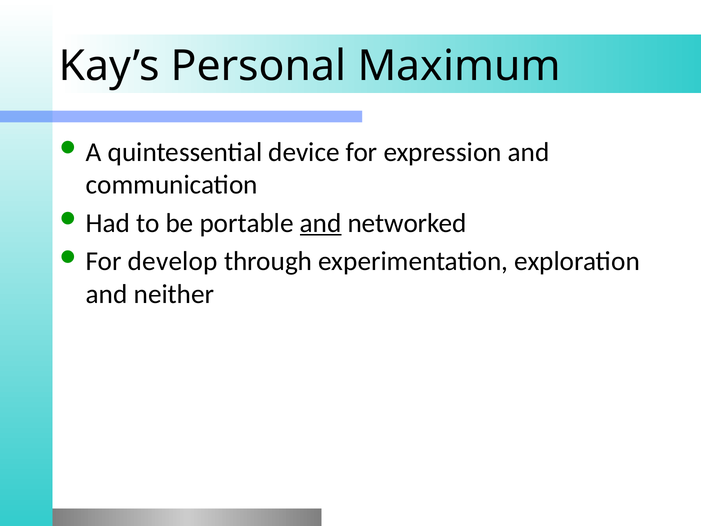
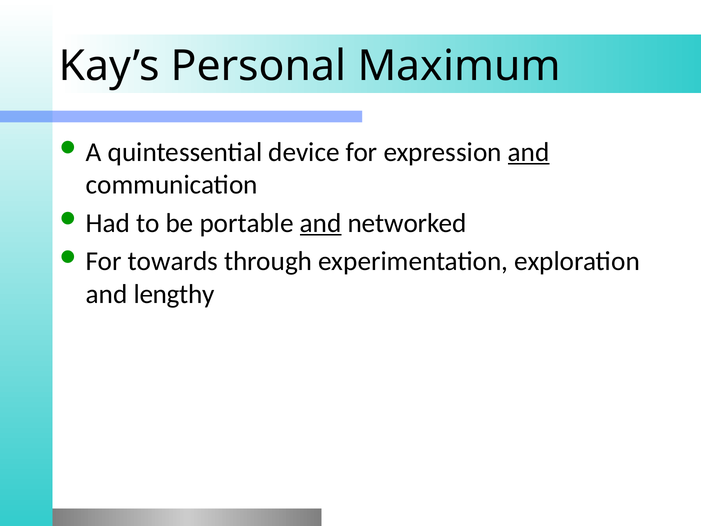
and at (529, 152) underline: none -> present
develop: develop -> towards
neither: neither -> lengthy
